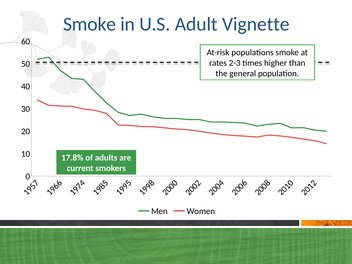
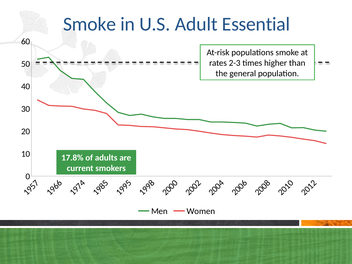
Vignette: Vignette -> Essential
